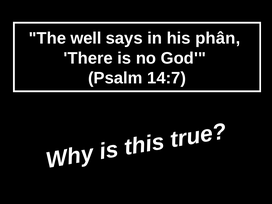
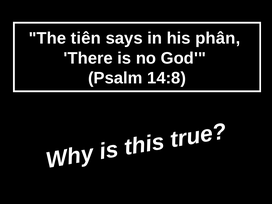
well: well -> tiên
14:7: 14:7 -> 14:8
